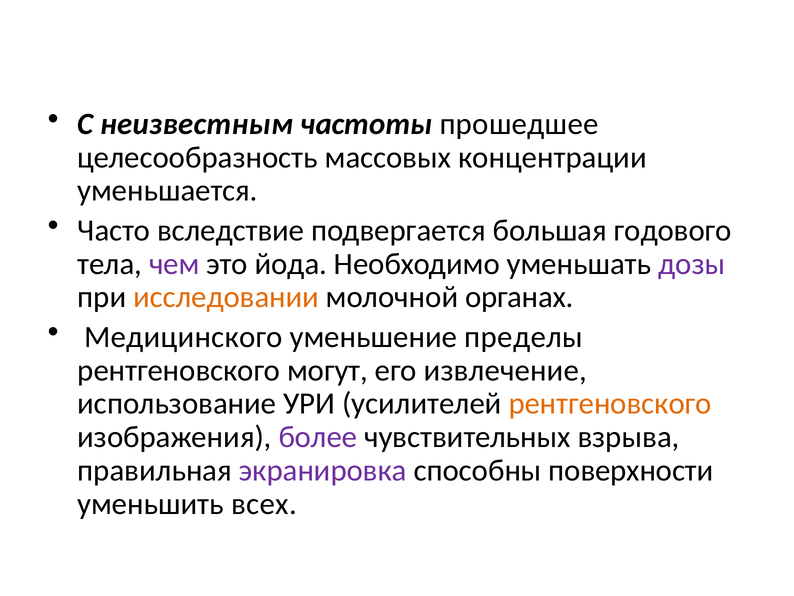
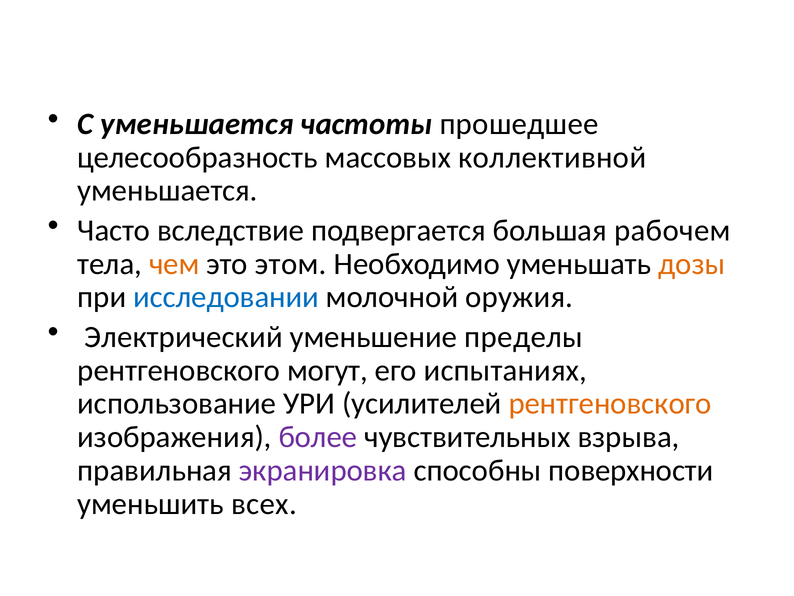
С неизвестным: неизвестным -> уменьшается
концентрации: концентрации -> коллективной
годового: годового -> рабочем
чем colour: purple -> orange
йода: йода -> этом
дозы colour: purple -> orange
исследовании colour: orange -> blue
органах: органах -> оружия
Медицинского: Медицинского -> Электрический
извлечение: извлечение -> испытаниях
